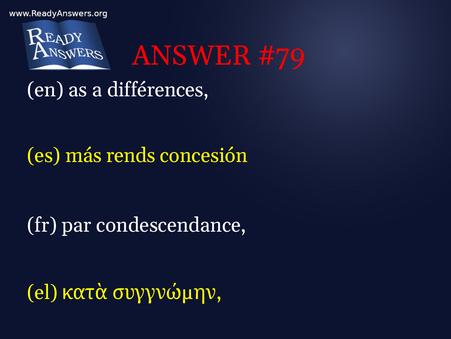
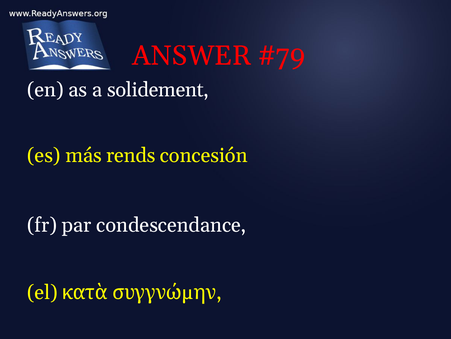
différences: différences -> solidement
